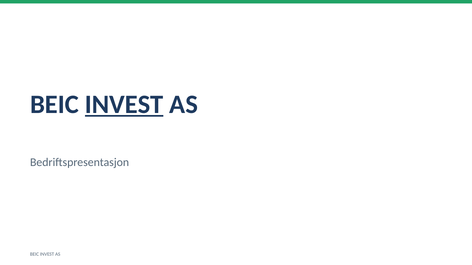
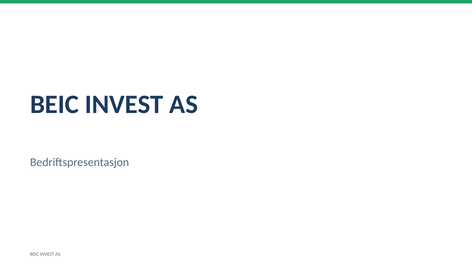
INVEST at (124, 105) underline: present -> none
